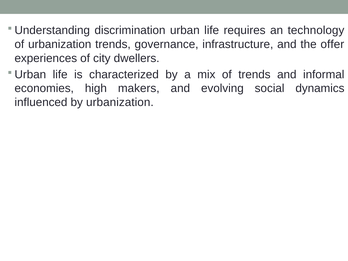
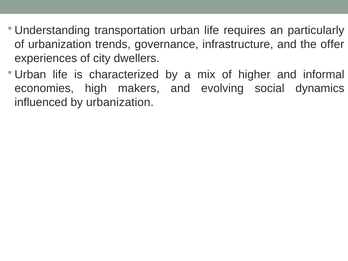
discrimination: discrimination -> transportation
technology: technology -> particularly
of trends: trends -> higher
